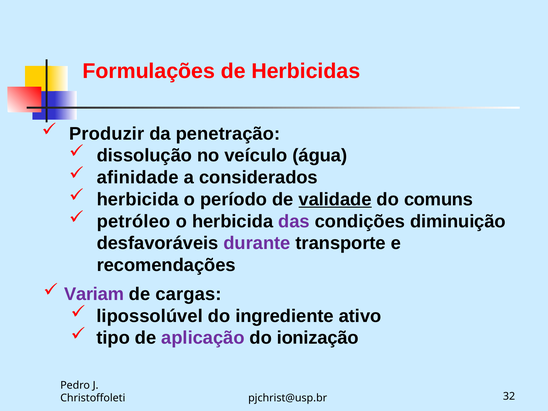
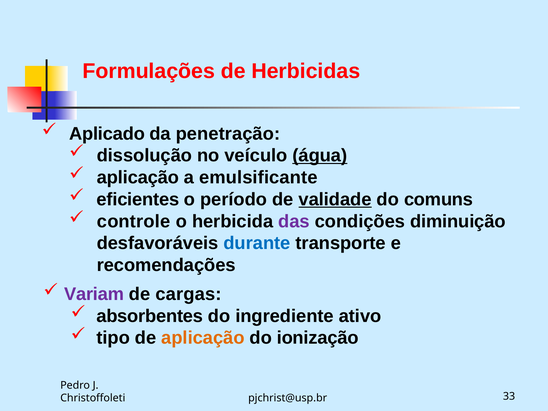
Produzir: Produzir -> Aplicado
água underline: none -> present
afinidade at (138, 177): afinidade -> aplicação
considerados: considerados -> emulsificante
herbicida at (138, 199): herbicida -> eficientes
petróleo: petróleo -> controle
durante colour: purple -> blue
lipossolúvel: lipossolúvel -> absorbentes
aplicação at (203, 338) colour: purple -> orange
32: 32 -> 33
